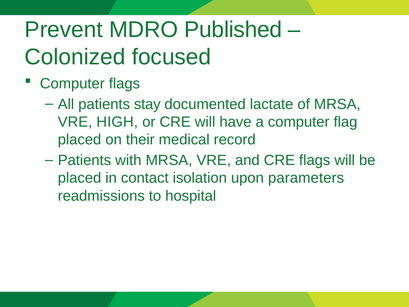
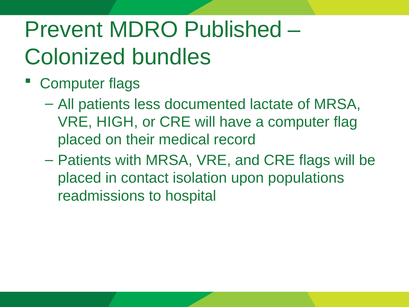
focused: focused -> bundles
stay: stay -> less
parameters: parameters -> populations
